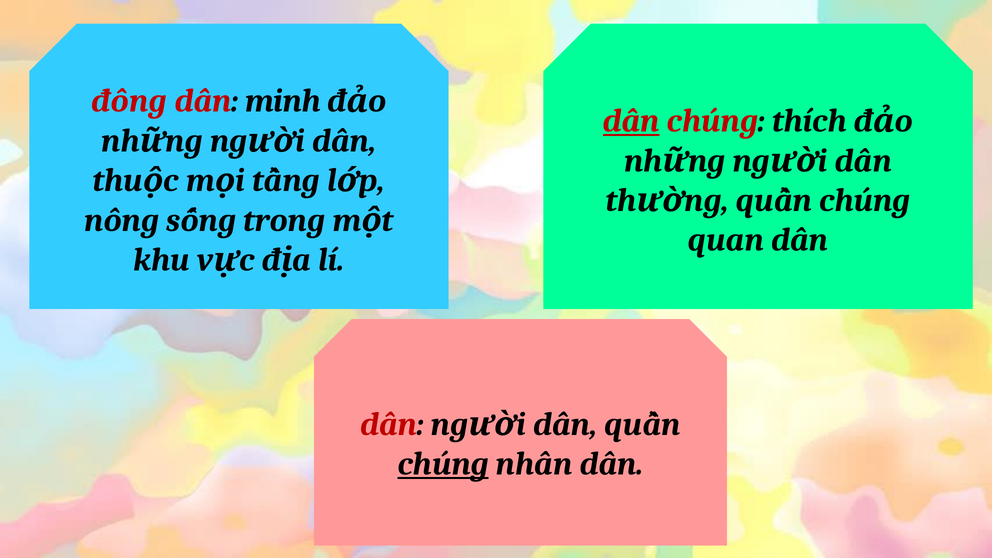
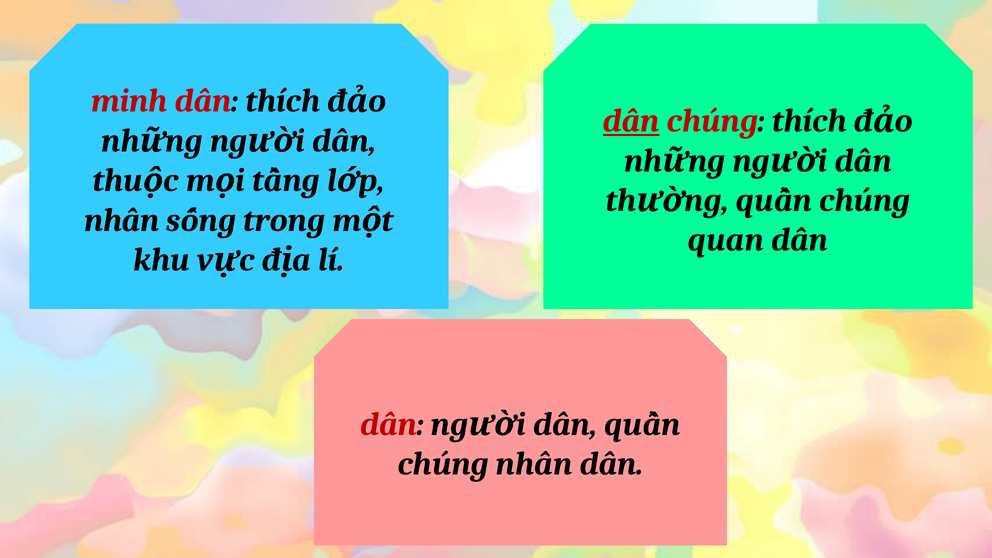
đông: đông -> minh
dân minh: minh -> thích
nông at (122, 220): nông -> nhân
chúng at (443, 464) underline: present -> none
